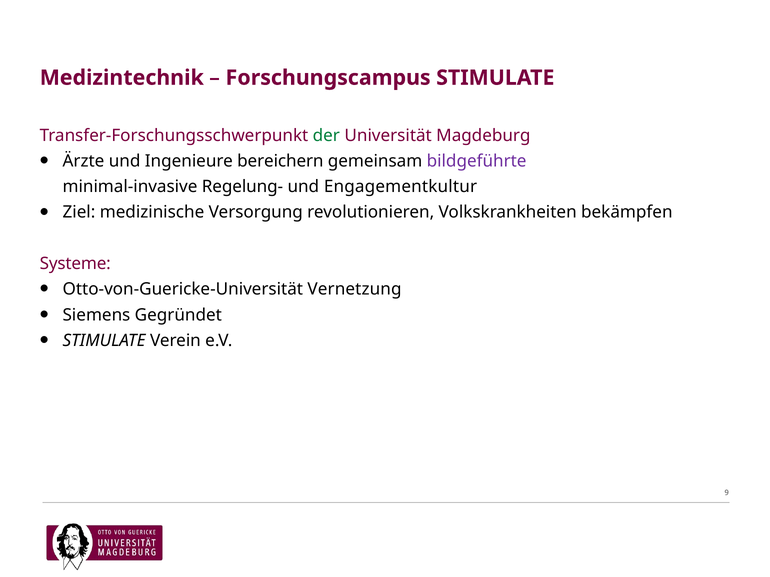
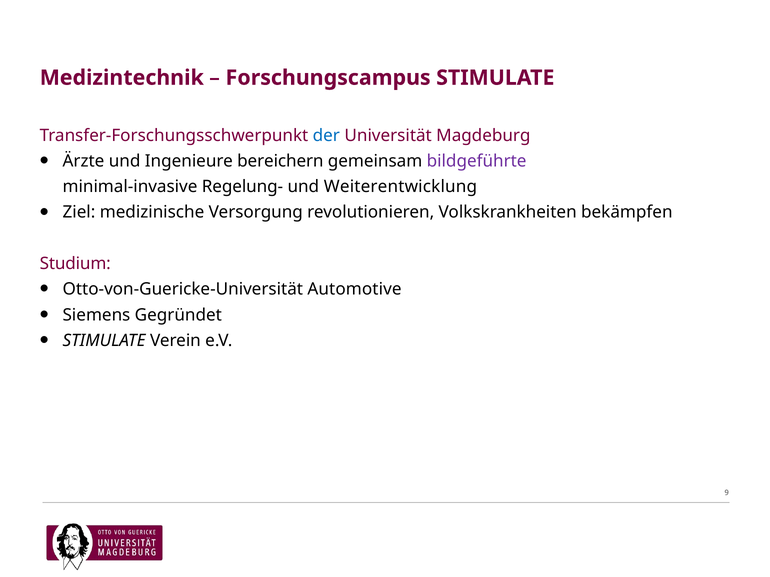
der colour: green -> blue
Engagementkultur: Engagementkultur -> Weiterentwicklung
Systeme: Systeme -> Studium
Vernetzung: Vernetzung -> Automotive
